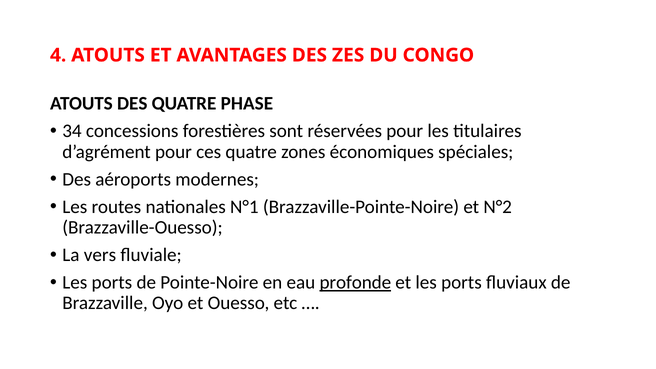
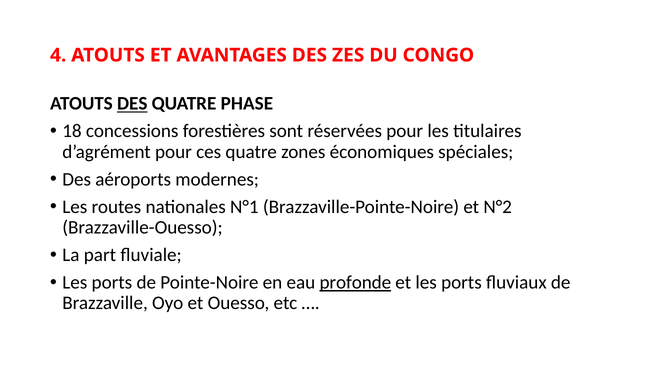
DES at (132, 104) underline: none -> present
34: 34 -> 18
vers: vers -> part
